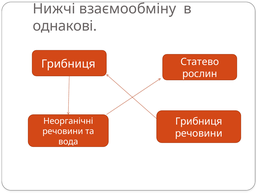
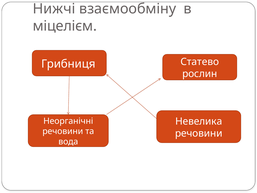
однакові: однакові -> міцелієм
Грибниця at (199, 121): Грибниця -> Невелика
